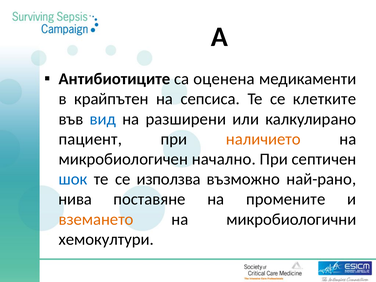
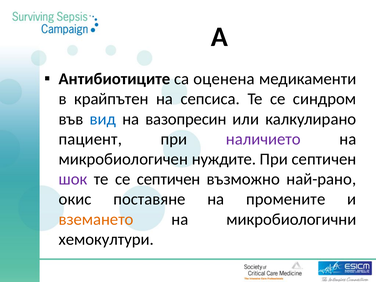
клетките: клетките -> синдром
разширени: разширени -> вазопресин
наличието colour: orange -> purple
начално: начално -> нуждите
шок colour: blue -> purple
се използва: използва -> септичен
нива: нива -> окис
